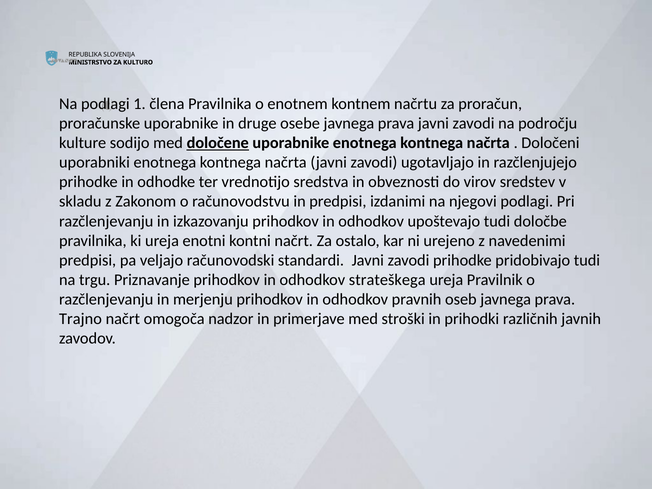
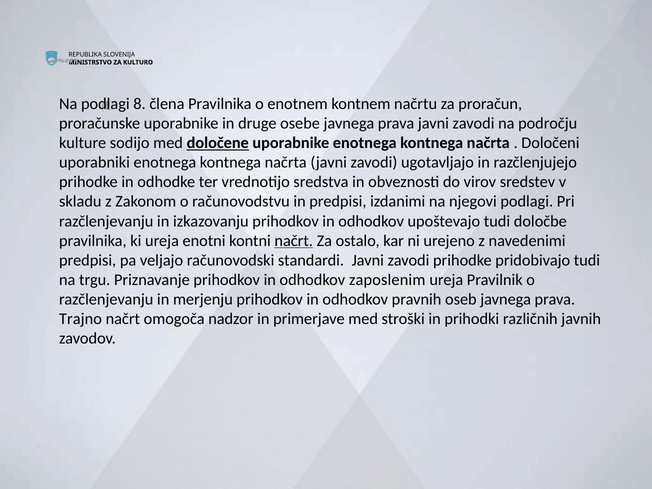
1: 1 -> 8
načrt at (294, 241) underline: none -> present
strateškega: strateškega -> zaposlenim
